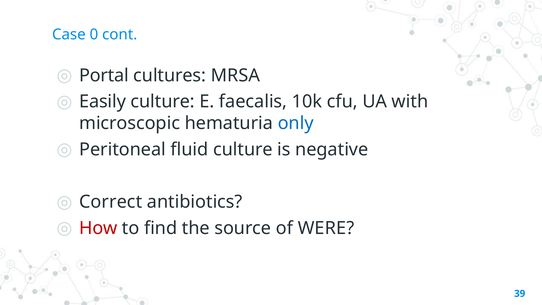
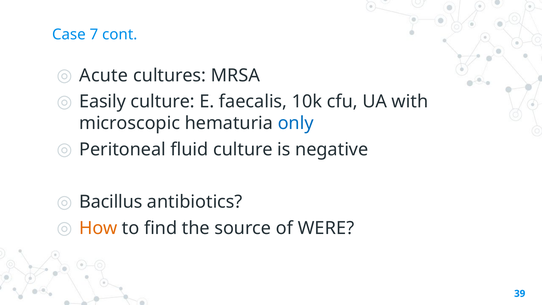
0: 0 -> 7
Portal: Portal -> Acute
Correct: Correct -> Bacillus
How colour: red -> orange
